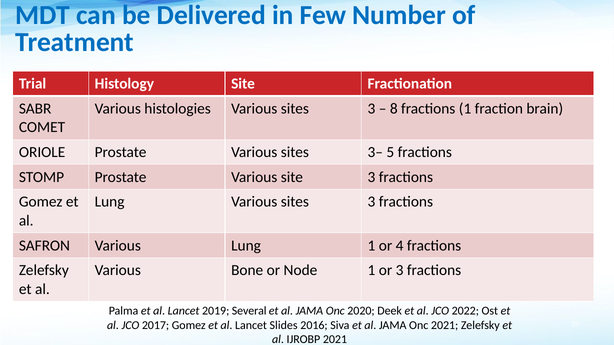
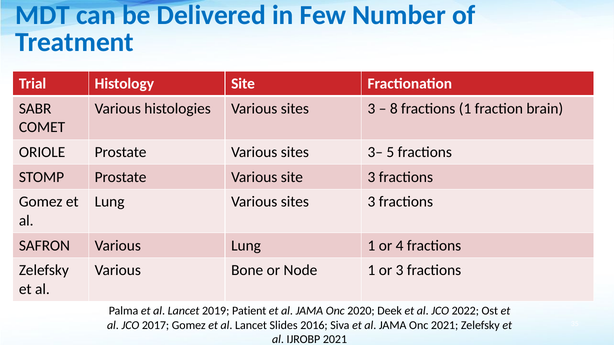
Several: Several -> Patient
